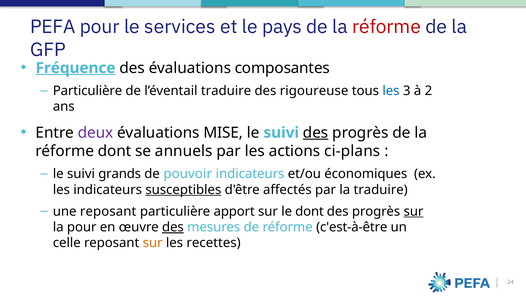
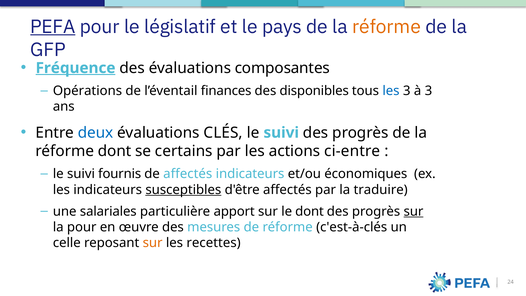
PEFA underline: none -> present
services: services -> législatif
réforme at (387, 27) colour: red -> orange
Particulière at (88, 91): Particulière -> Opérations
l’éventail traduire: traduire -> finances
rigoureuse: rigoureuse -> disponibles
à 2: 2 -> 3
deux colour: purple -> blue
MISE: MISE -> CLÉS
des at (316, 133) underline: present -> none
annuels: annuels -> certains
ci-plans: ci-plans -> ci-entre
grands: grands -> fournis
de pouvoir: pouvoir -> affectés
une reposant: reposant -> salariales
des at (173, 227) underline: present -> none
c'est-à-être: c'est-à-être -> c'est-à-clés
